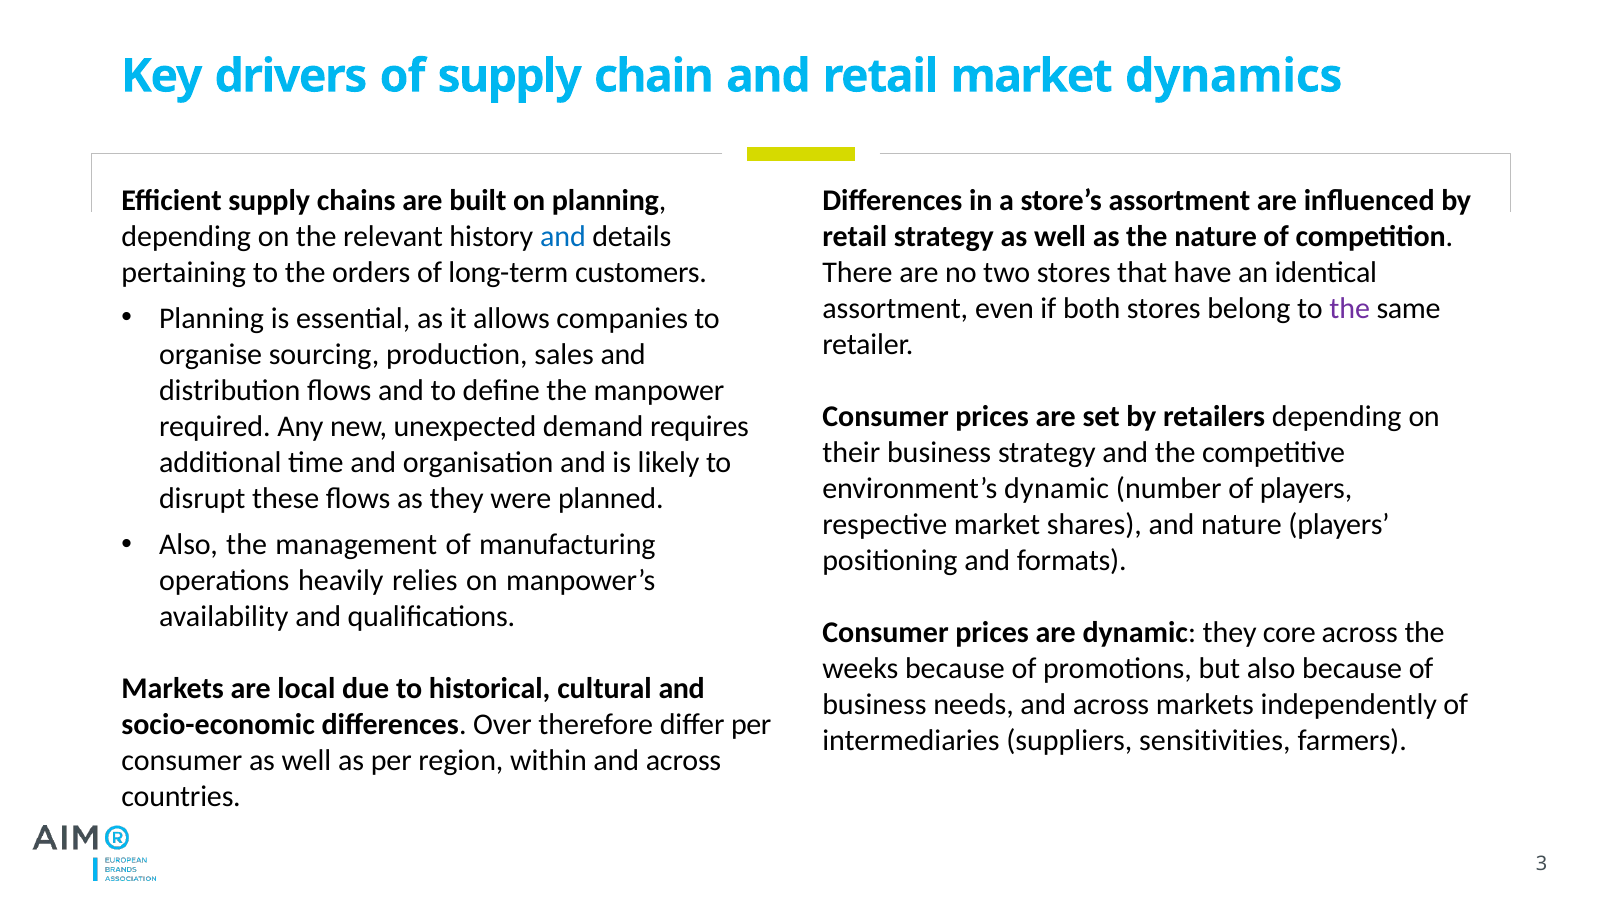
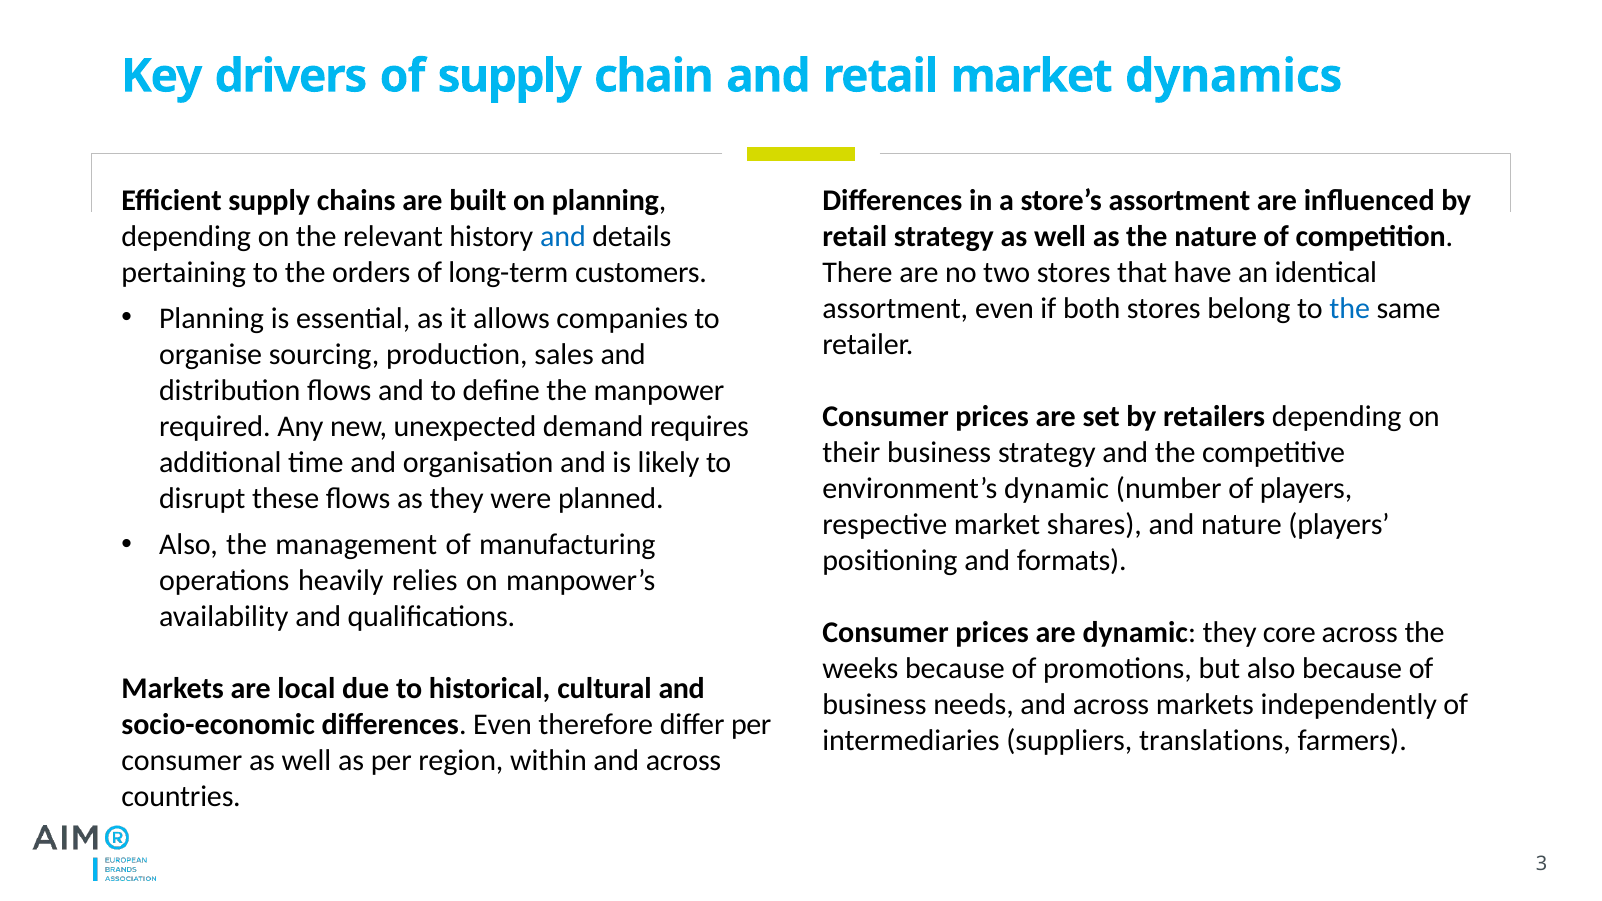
the at (1350, 308) colour: purple -> blue
differences Over: Over -> Even
sensitivities: sensitivities -> translations
